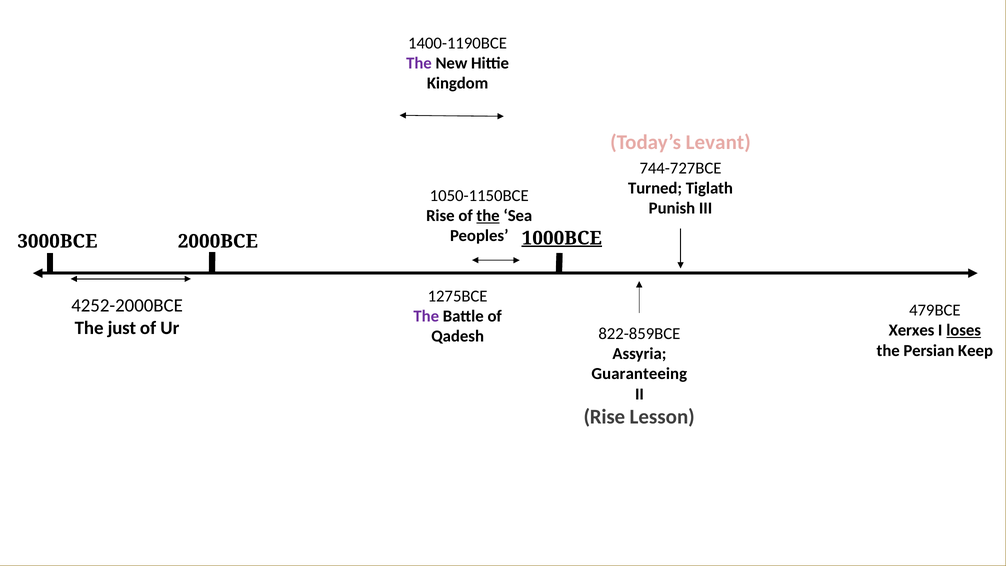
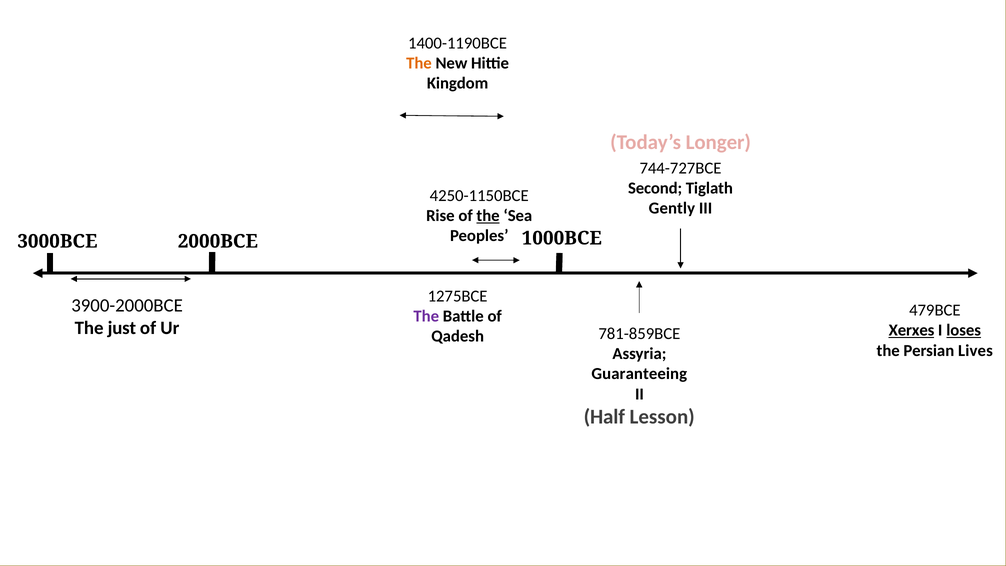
The at (419, 63) colour: purple -> orange
Levant: Levant -> Longer
Turned: Turned -> Second
1050-1150BCE: 1050-1150BCE -> 4250-1150BCE
Punish: Punish -> Gently
1000BCE underline: present -> none
4252-2000BCE: 4252-2000BCE -> 3900-2000BCE
Xerxes underline: none -> present
822-859BCE: 822-859BCE -> 781-859BCE
Keep: Keep -> Lives
Rise at (604, 417): Rise -> Half
